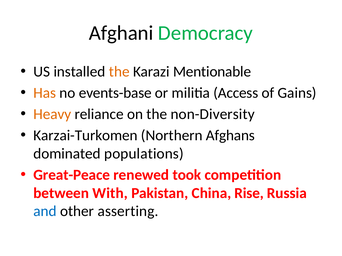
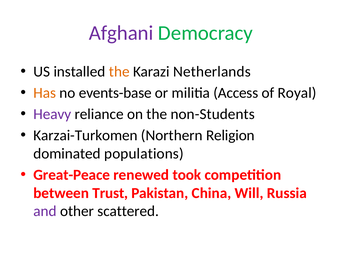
Afghani colour: black -> purple
Mentionable: Mentionable -> Netherlands
Gains: Gains -> Royal
Heavy colour: orange -> purple
non-Diversity: non-Diversity -> non-Students
Afghans: Afghans -> Religion
With: With -> Trust
Rise: Rise -> Will
and colour: blue -> purple
asserting: asserting -> scattered
